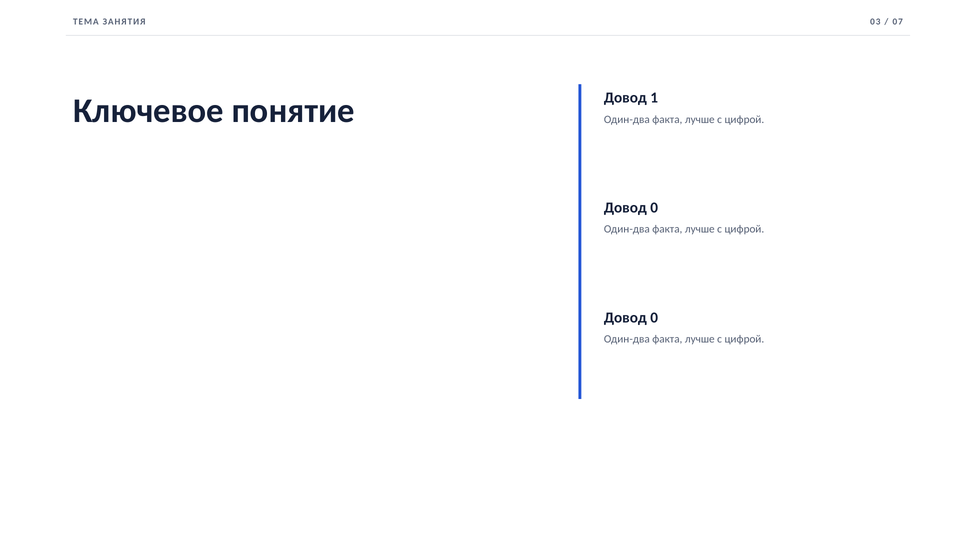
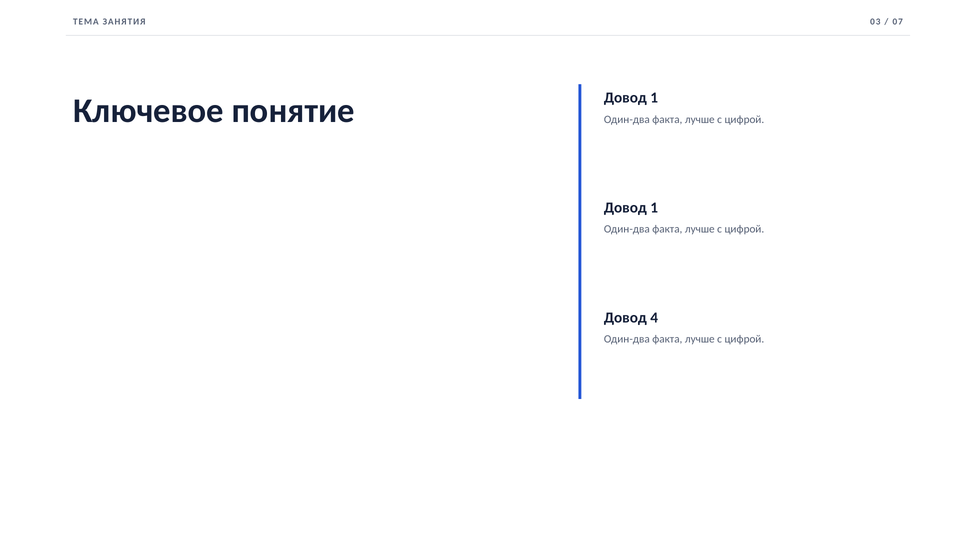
0 at (654, 208): 0 -> 1
0 at (654, 318): 0 -> 4
